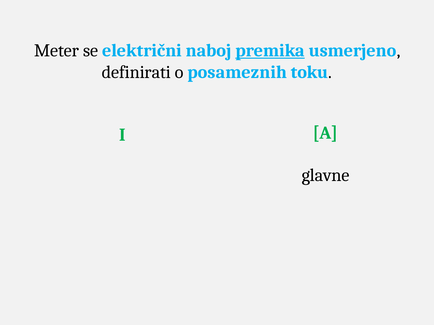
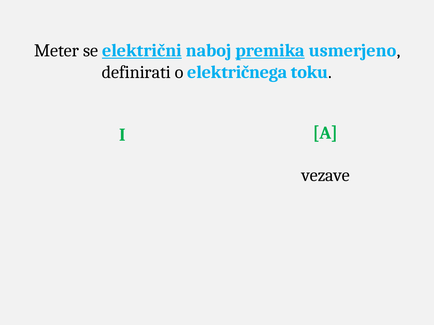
električni underline: none -> present
posameznih: posameznih -> električnega
glavne: glavne -> vezave
